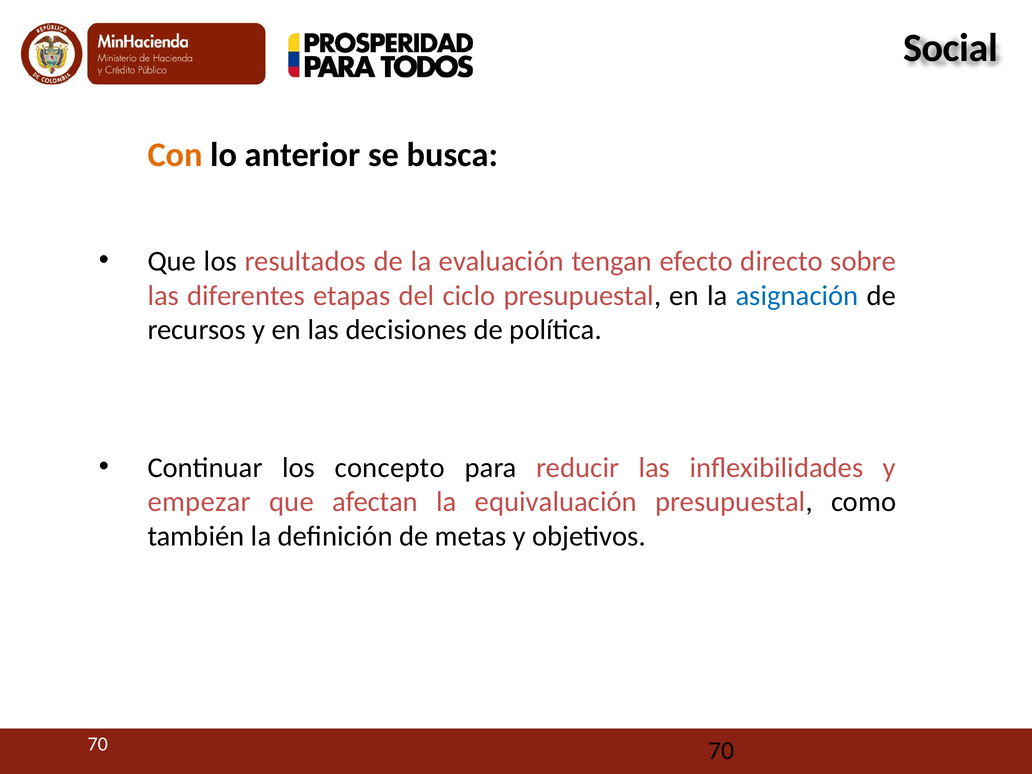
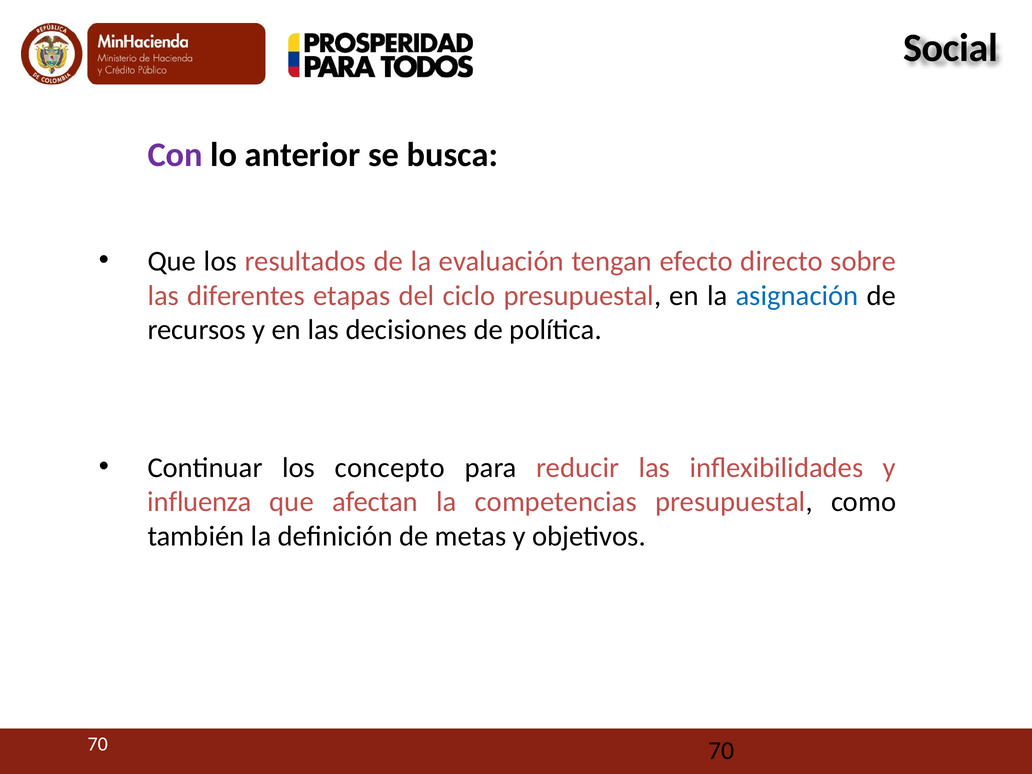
Con colour: orange -> purple
empezar: empezar -> influenza
equivaluación: equivaluación -> competencias
